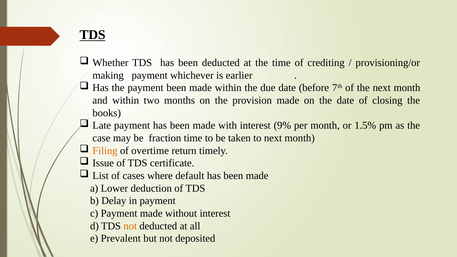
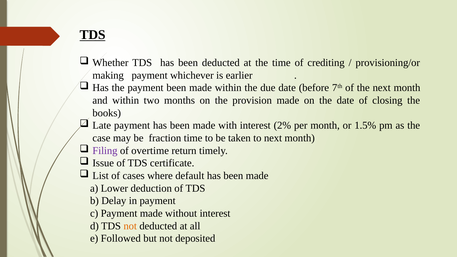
9%: 9% -> 2%
Filing colour: orange -> purple
Prevalent: Prevalent -> Followed
